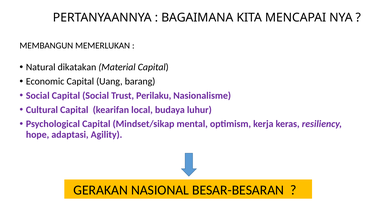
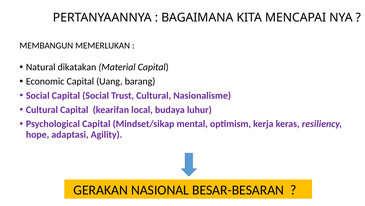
Trust Perilaku: Perilaku -> Cultural
